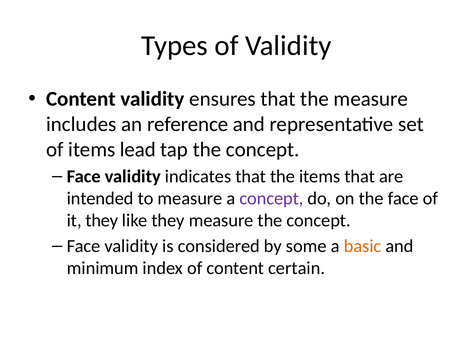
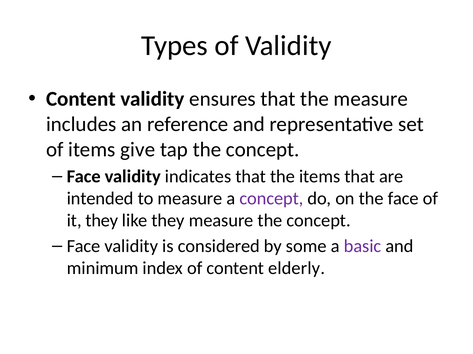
lead: lead -> give
basic colour: orange -> purple
certain: certain -> elderly
